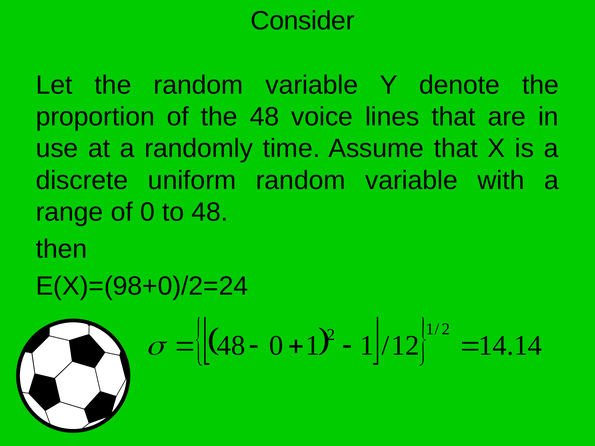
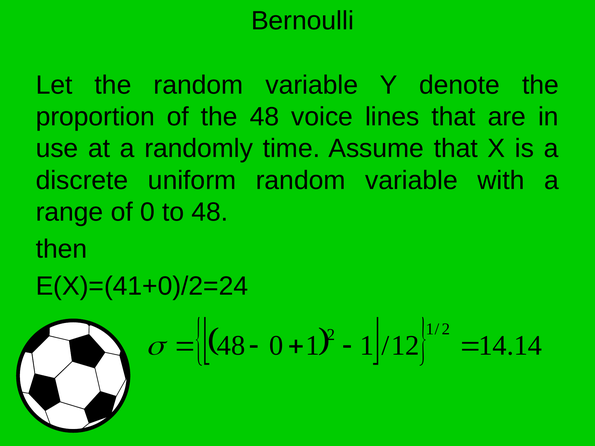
Consider: Consider -> Bernoulli
E(X)=(98+0)/2=24: E(X)=(98+0)/2=24 -> E(X)=(41+0)/2=24
